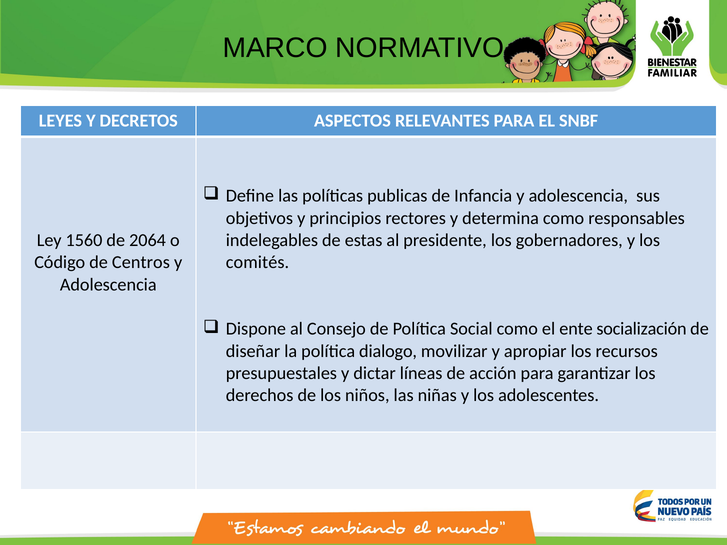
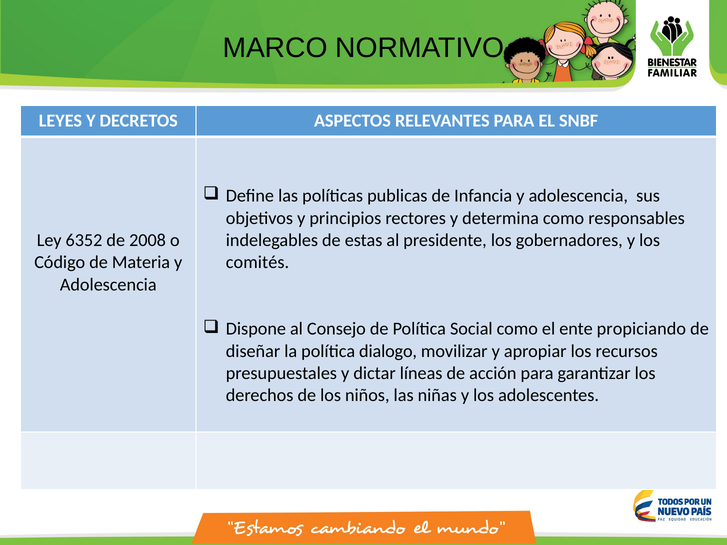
1560: 1560 -> 6352
2064: 2064 -> 2008
Centros: Centros -> Materia
socialización: socialización -> propiciando
